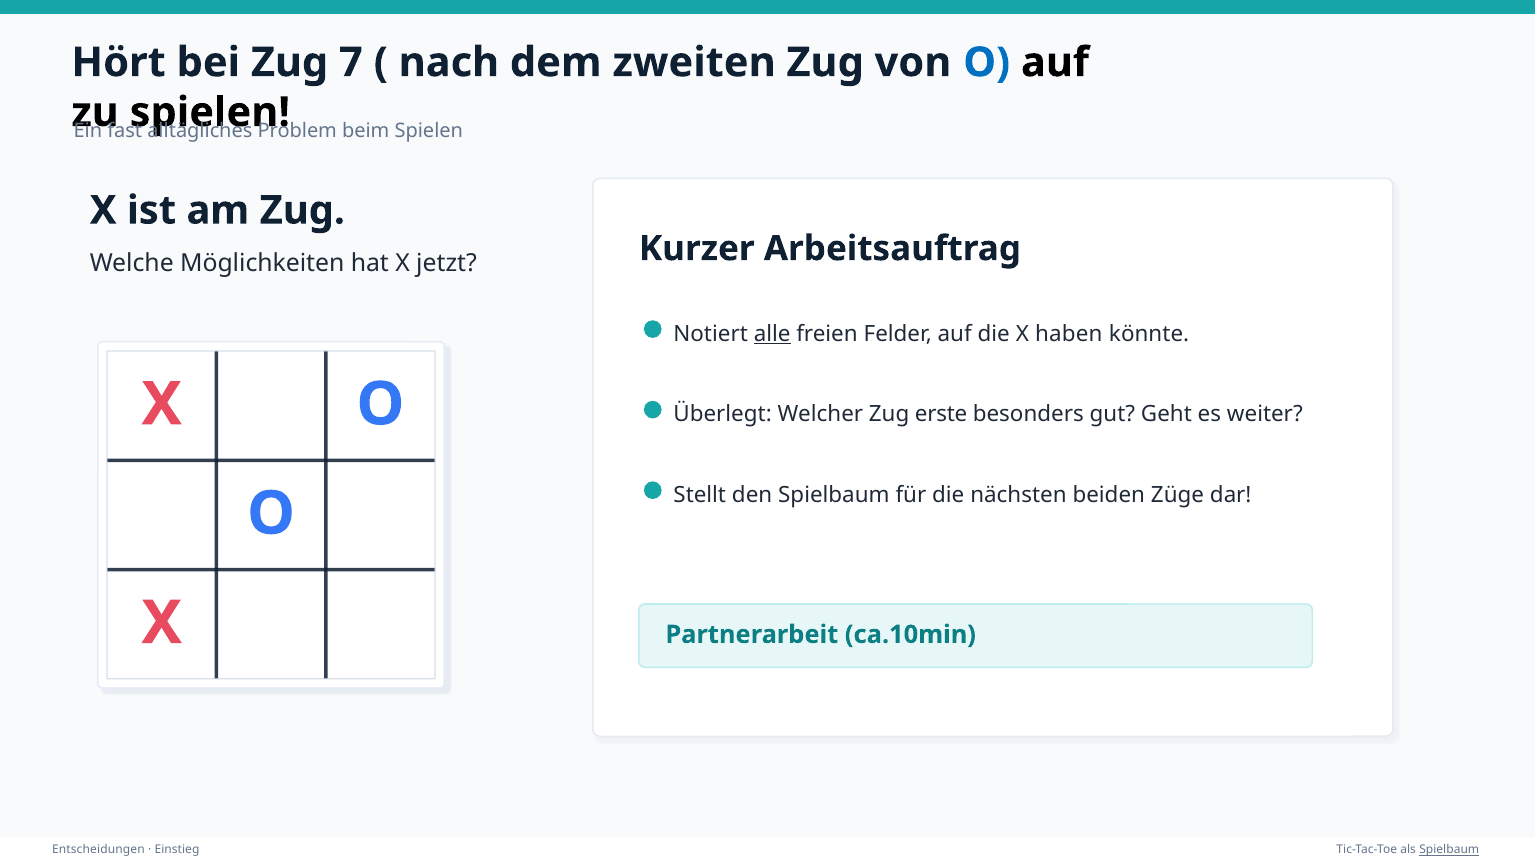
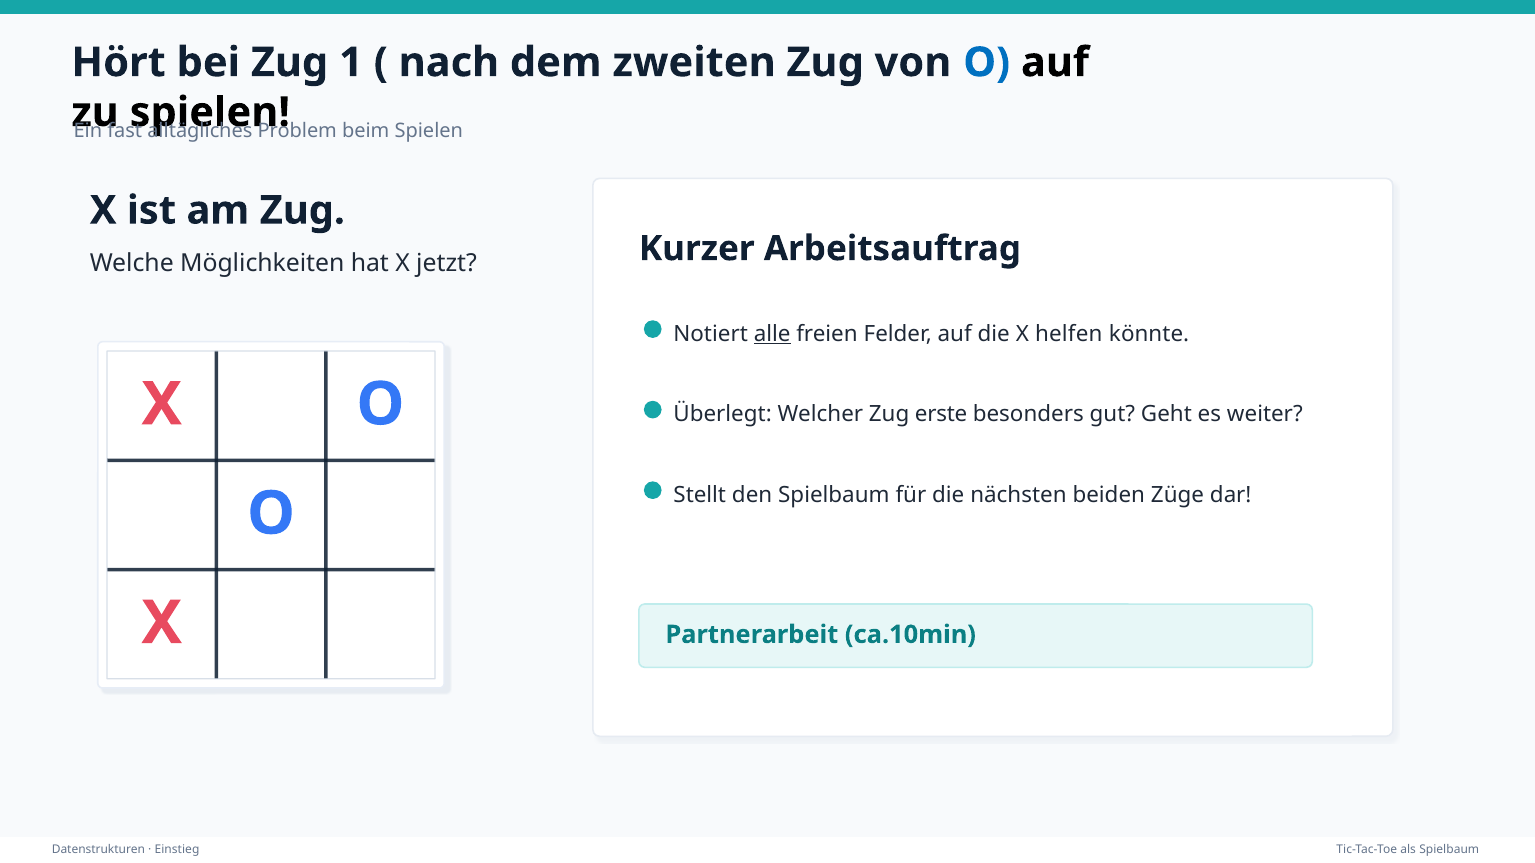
7: 7 -> 1
haben: haben -> helfen
Entscheidungen: Entscheidungen -> Datenstrukturen
Spielbaum at (1449, 850) underline: present -> none
